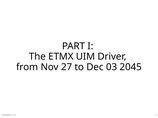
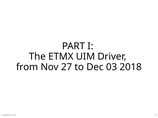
2045: 2045 -> 2018
